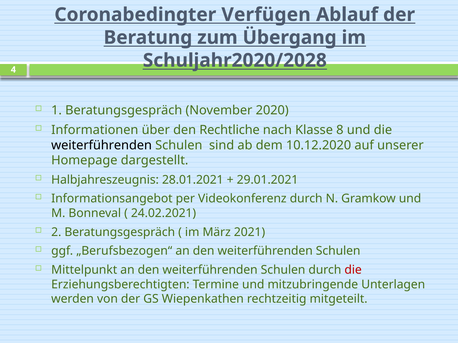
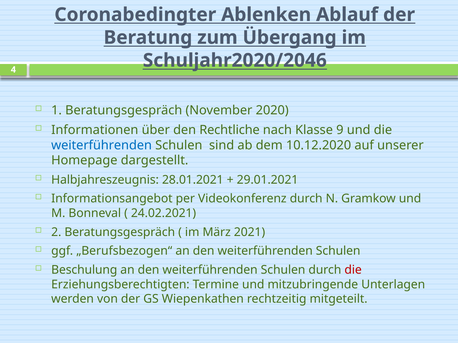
Verfügen: Verfügen -> Ablenken
Schuljahr2020/2028: Schuljahr2020/2028 -> Schuljahr2020/2046
8: 8 -> 9
weiterführenden at (102, 145) colour: black -> blue
Mittelpunkt: Mittelpunkt -> Beschulung
